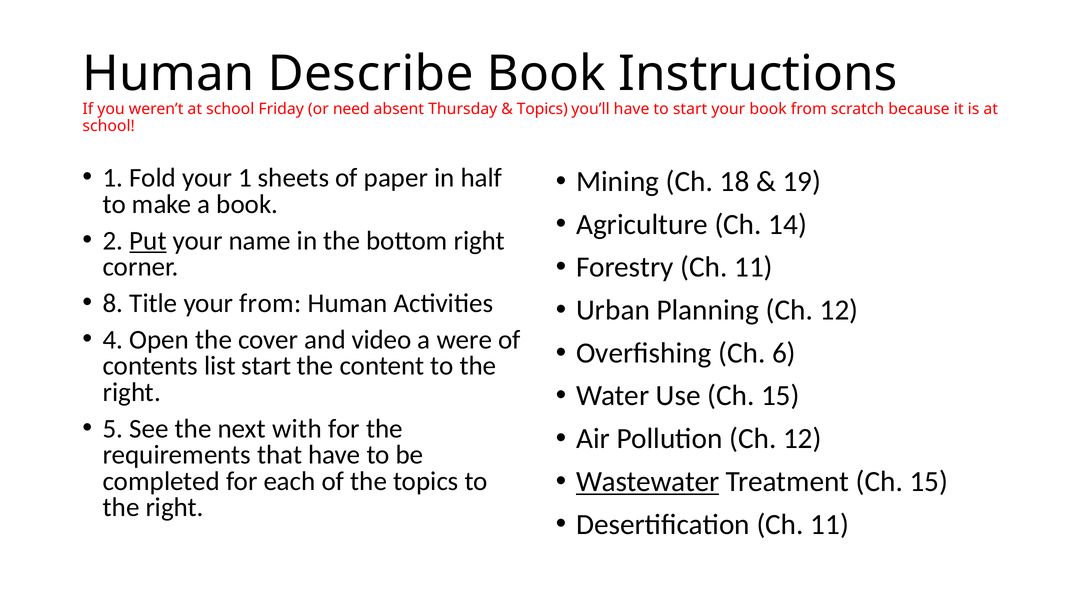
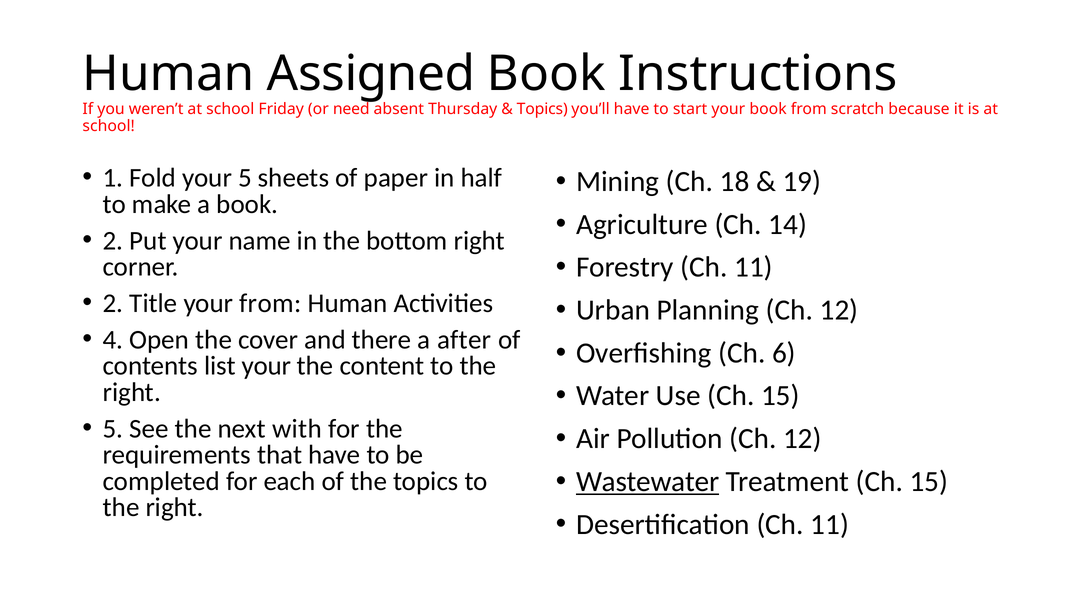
Describe: Describe -> Assigned
your 1: 1 -> 5
Put underline: present -> none
8 at (113, 304): 8 -> 2
video: video -> there
were: were -> after
list start: start -> your
